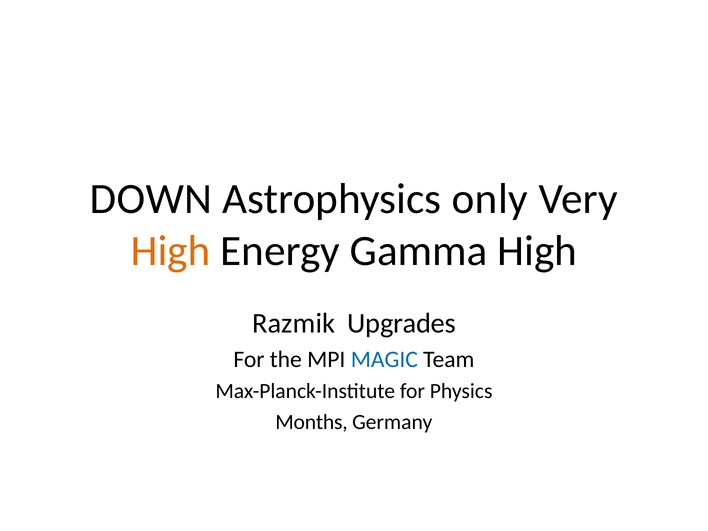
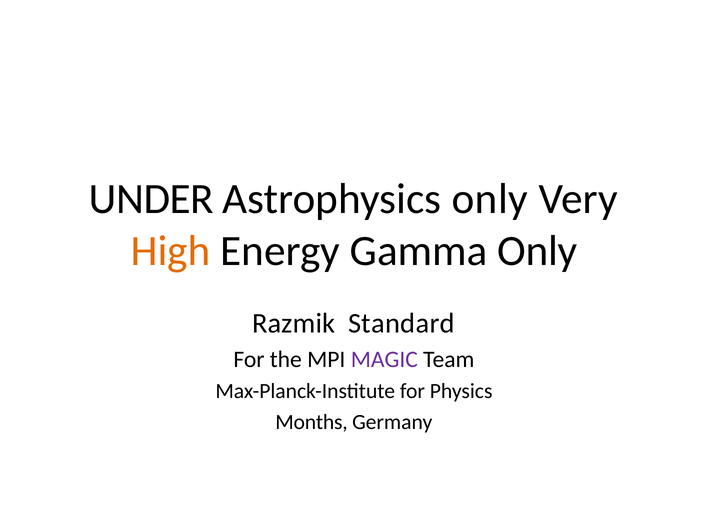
DOWN: DOWN -> UNDER
Gamma High: High -> Only
Upgrades: Upgrades -> Standard
MAGIC colour: blue -> purple
